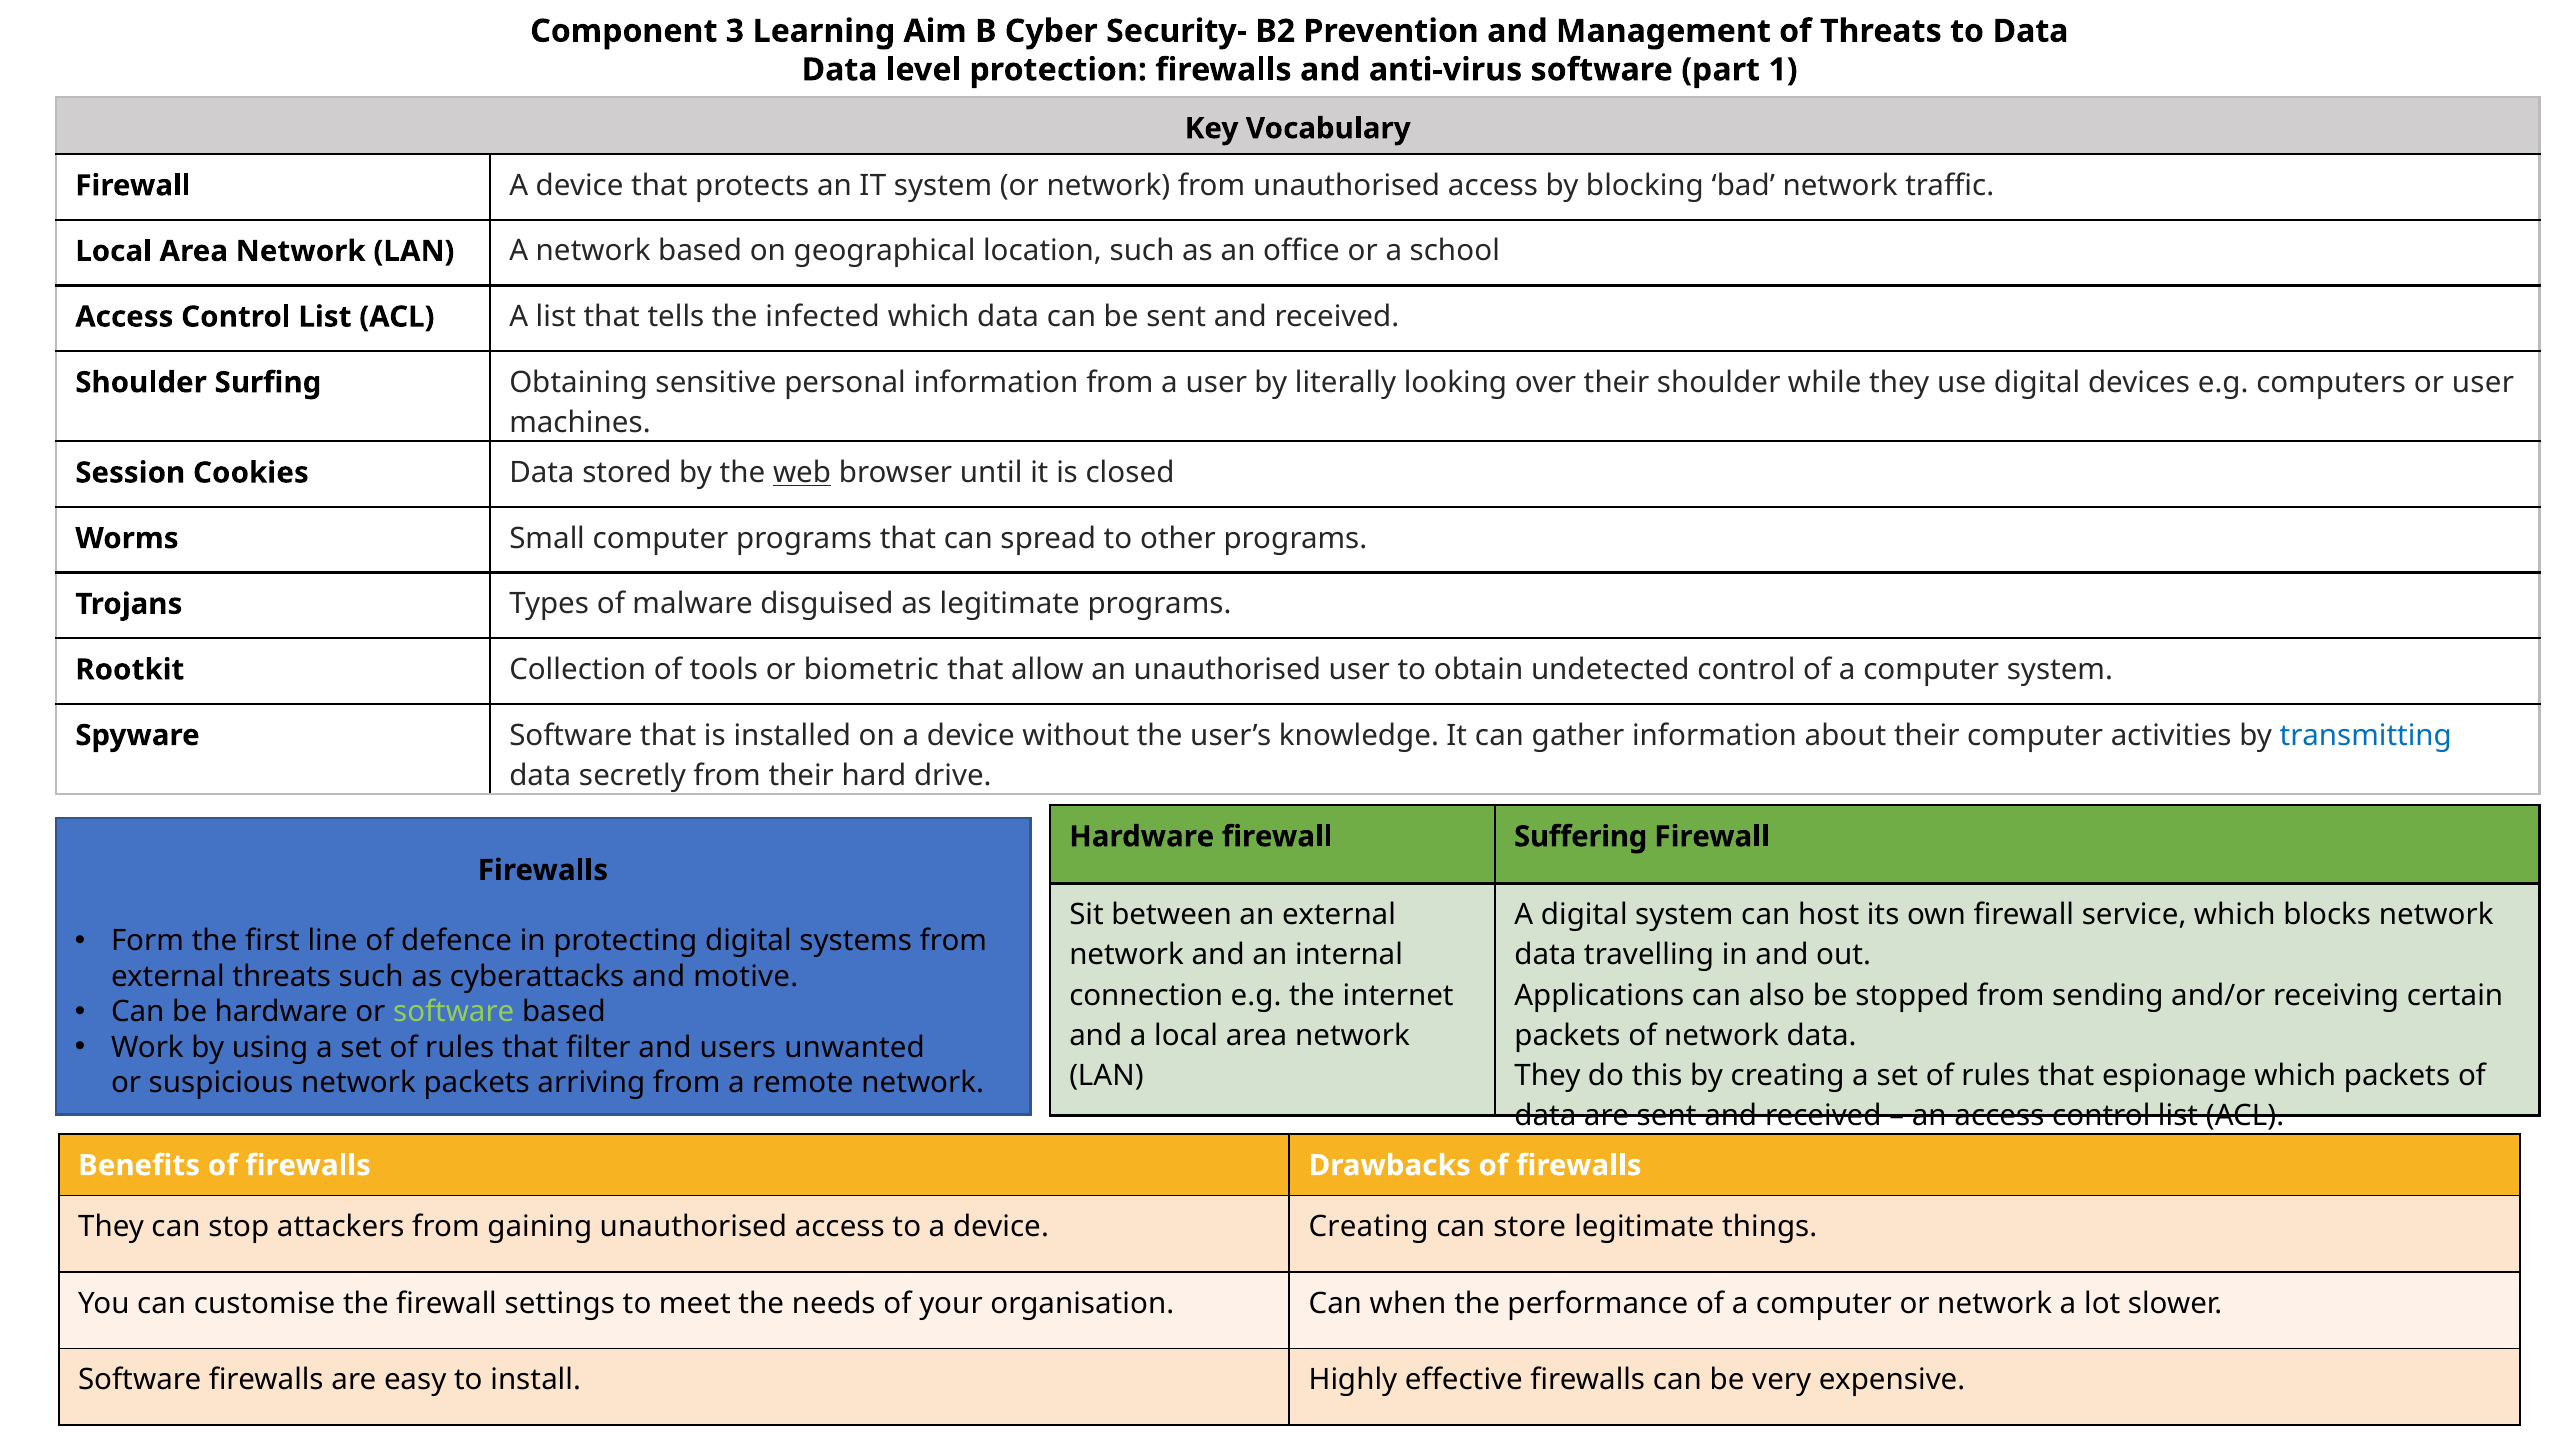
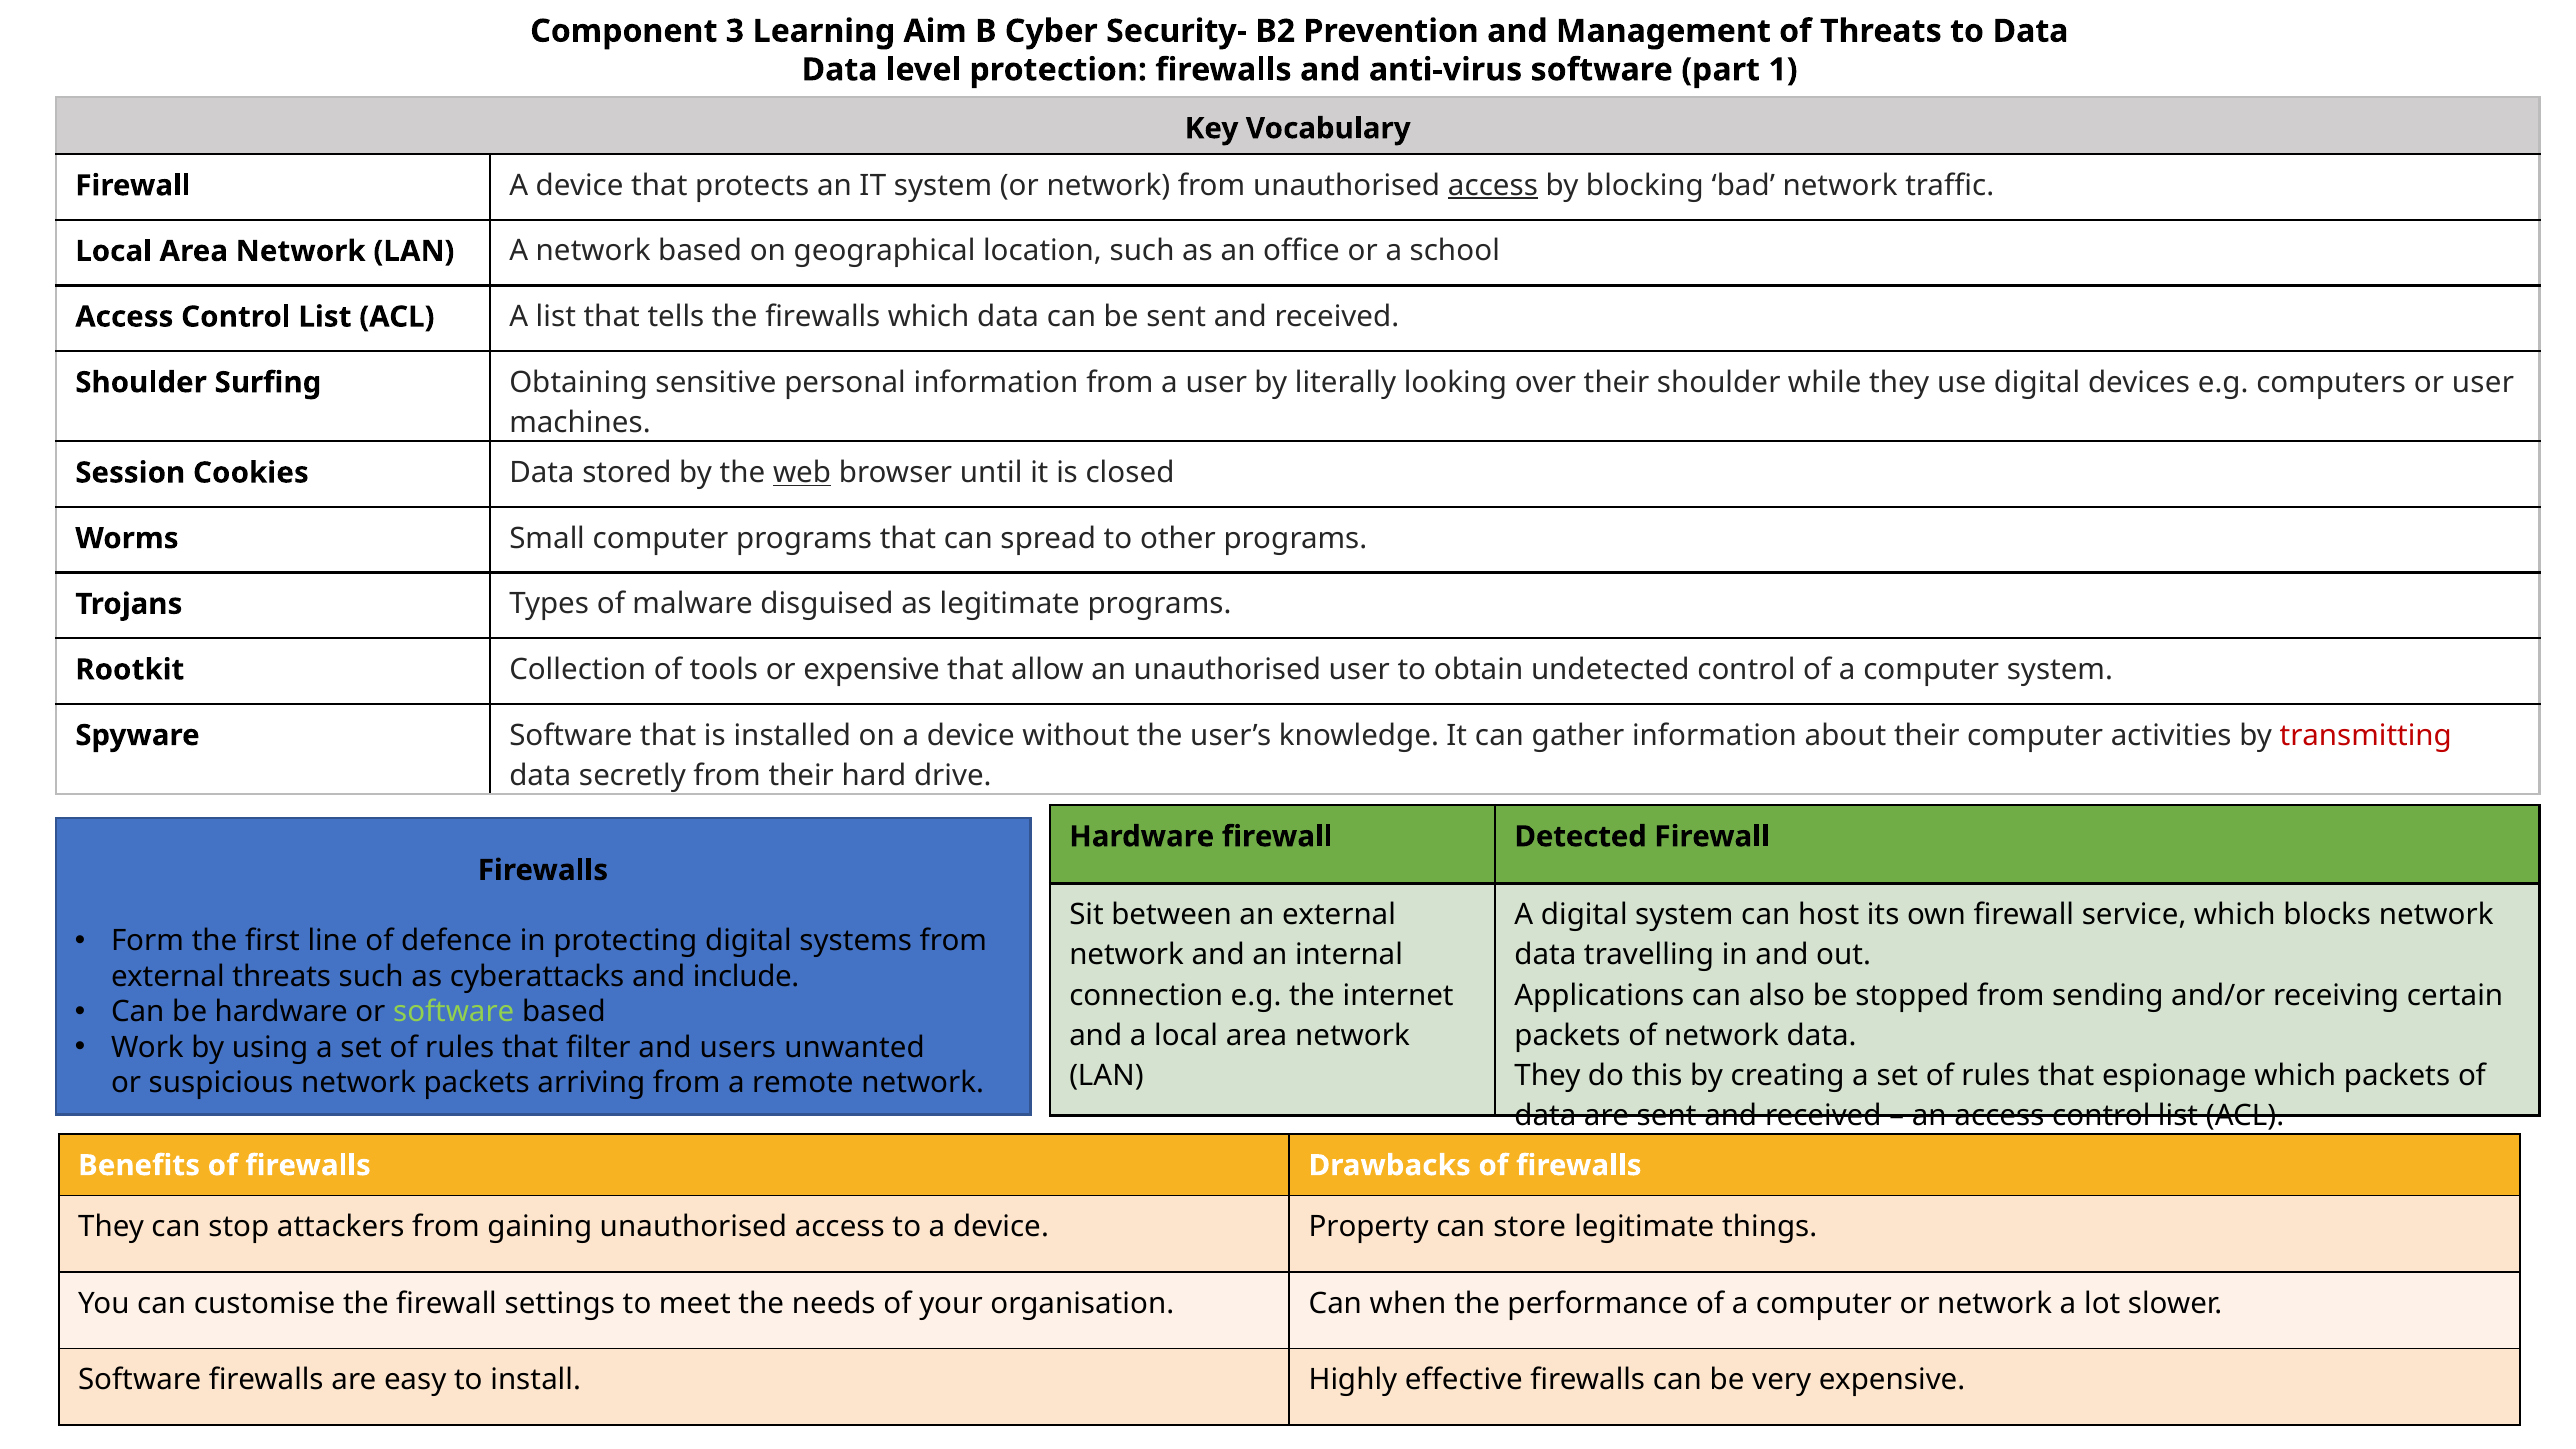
access at (1493, 186) underline: none -> present
the infected: infected -> firewalls
or biometric: biometric -> expensive
transmitting colour: blue -> red
Suffering: Suffering -> Detected
motive: motive -> include
device Creating: Creating -> Property
